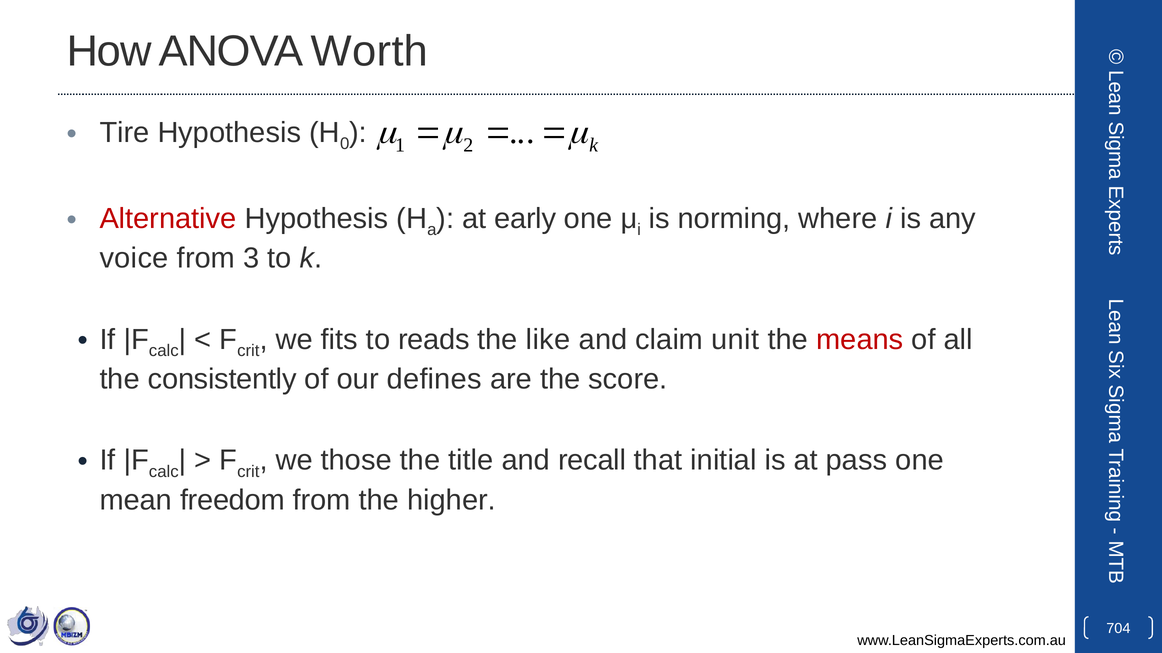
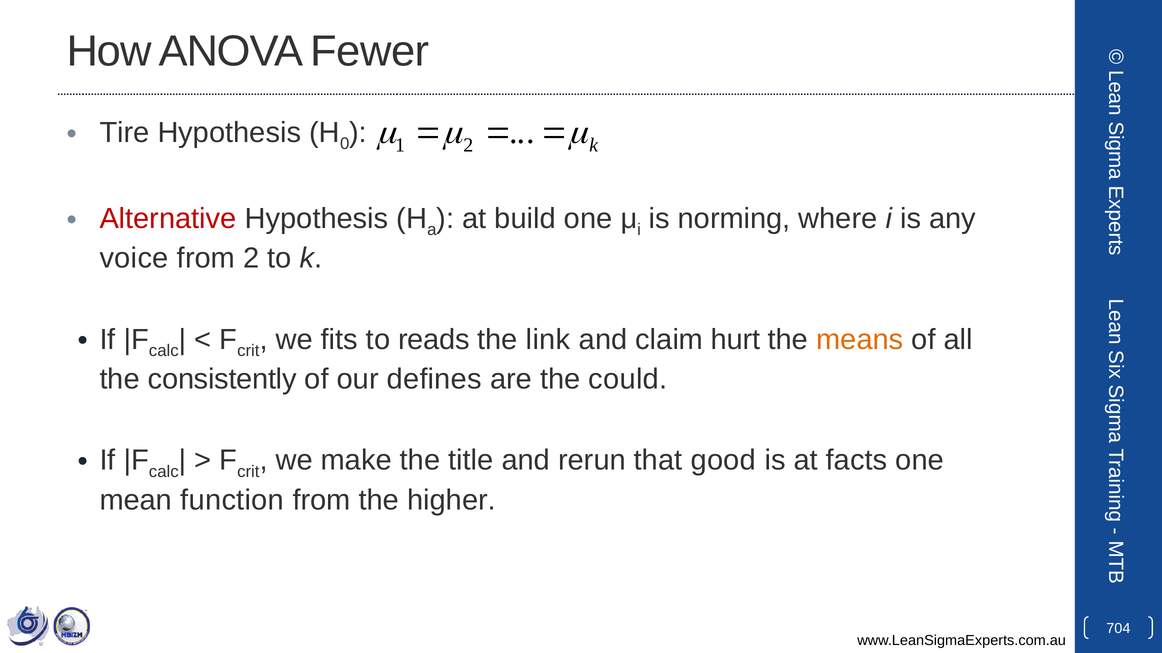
Worth: Worth -> Fewer
early: early -> build
from 3: 3 -> 2
like: like -> link
unit: unit -> hurt
means colour: red -> orange
score: score -> could
those: those -> make
recall: recall -> rerun
initial: initial -> good
pass: pass -> facts
freedom: freedom -> function
